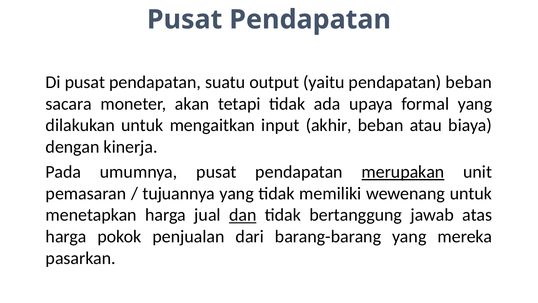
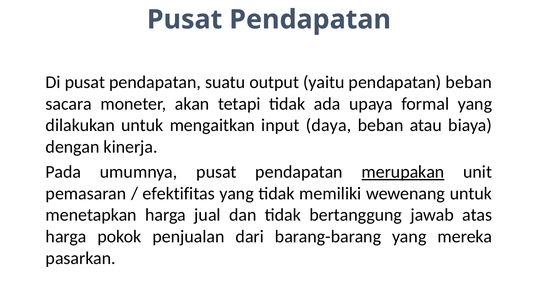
akhir: akhir -> daya
tujuannya: tujuannya -> efektifitas
dan underline: present -> none
